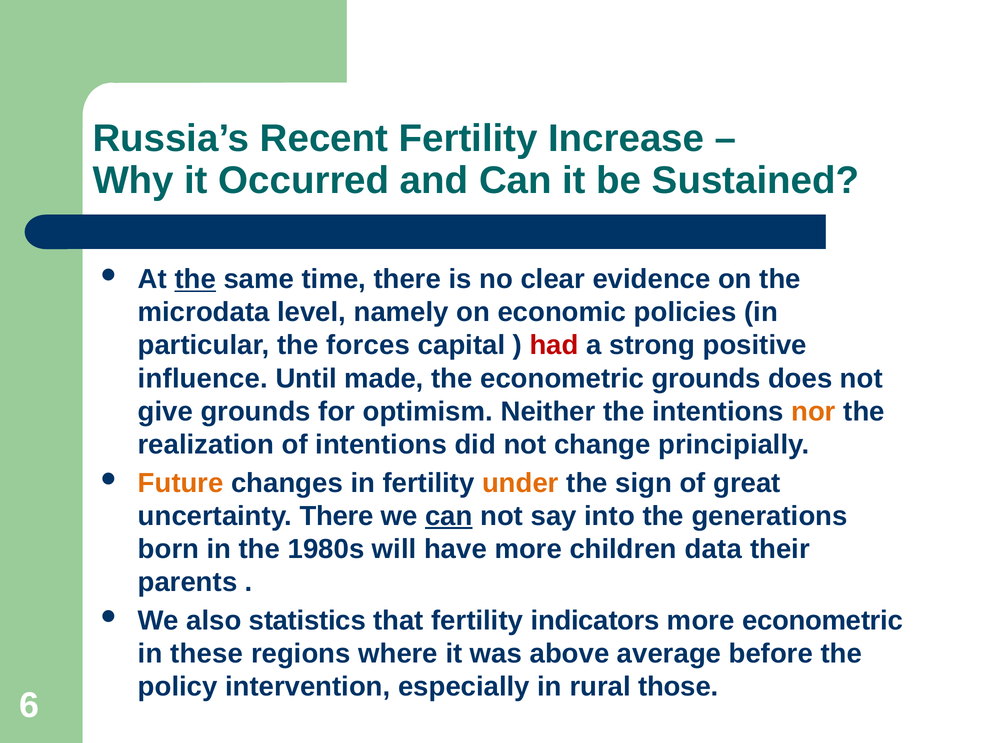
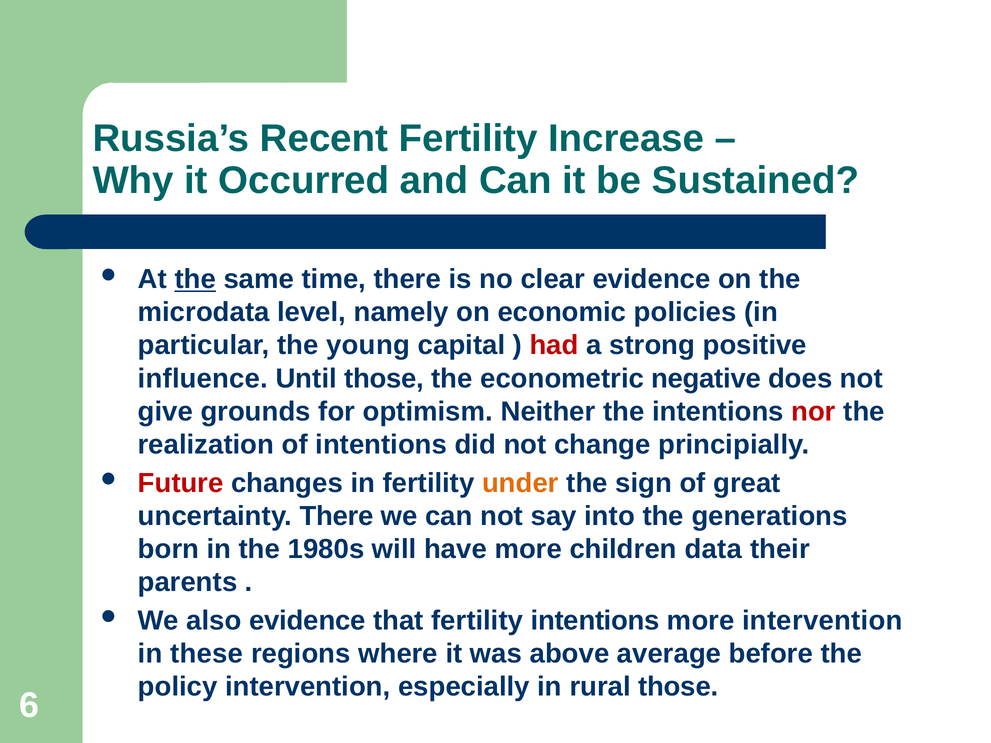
forces: forces -> young
Until made: made -> those
econometric grounds: grounds -> negative
nor colour: orange -> red
Future colour: orange -> red
can at (449, 516) underline: present -> none
also statistics: statistics -> evidence
fertility indicators: indicators -> intentions
more econometric: econometric -> intervention
